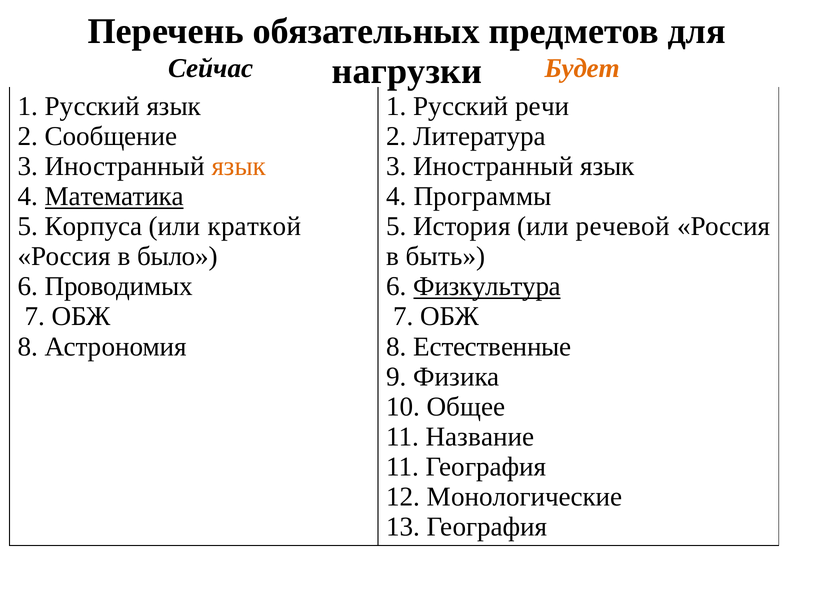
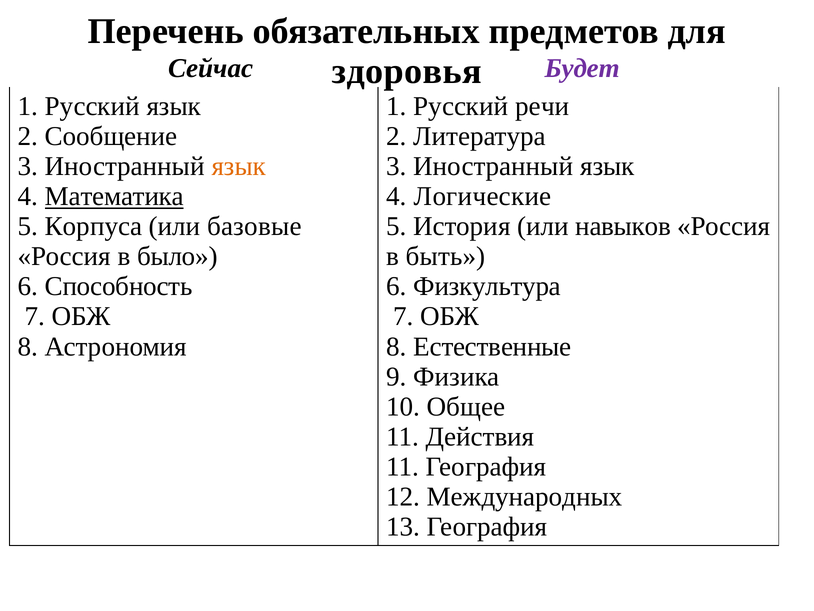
нагрузки: нагрузки -> здоровья
Будет colour: orange -> purple
Программы: Программы -> Логические
краткой: краткой -> базовые
речевой: речевой -> навыков
Проводимых: Проводимых -> Способность
Физкультура underline: present -> none
Название: Название -> Действия
Монологические: Монологические -> Международных
